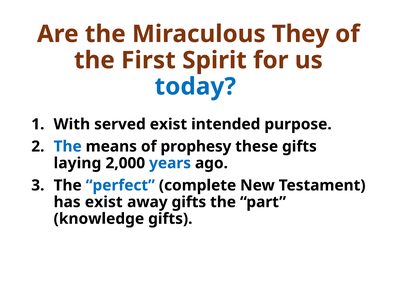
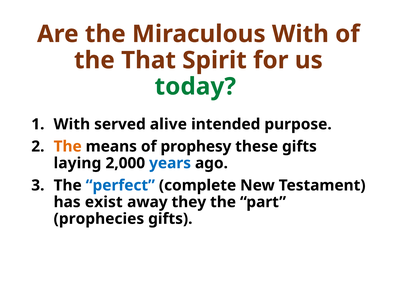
Miraculous They: They -> With
First: First -> That
today colour: blue -> green
served exist: exist -> alive
The at (68, 146) colour: blue -> orange
away gifts: gifts -> they
knowledge: knowledge -> prophecies
